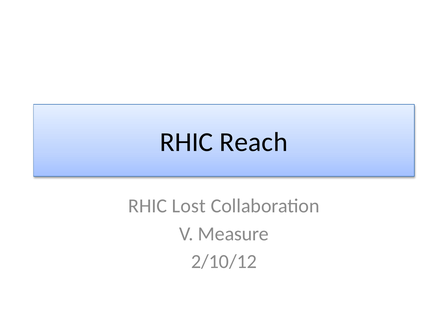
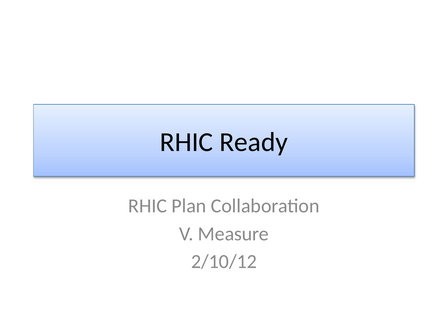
Reach: Reach -> Ready
Lost: Lost -> Plan
